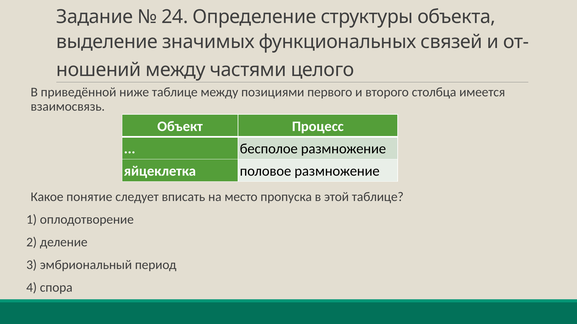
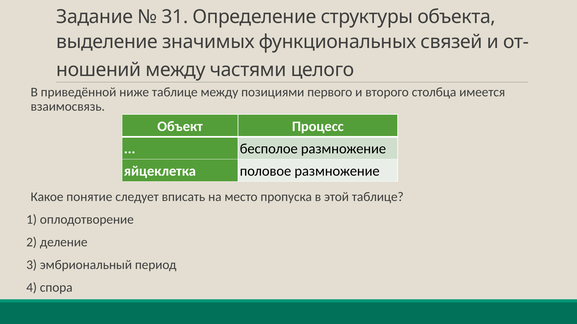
24: 24 -> 31
